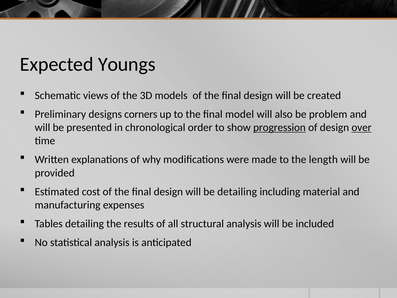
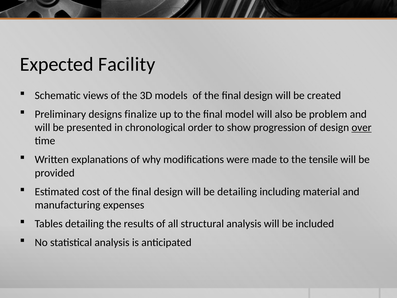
Youngs: Youngs -> Facility
corners: corners -> finalize
progression underline: present -> none
length: length -> tensile
